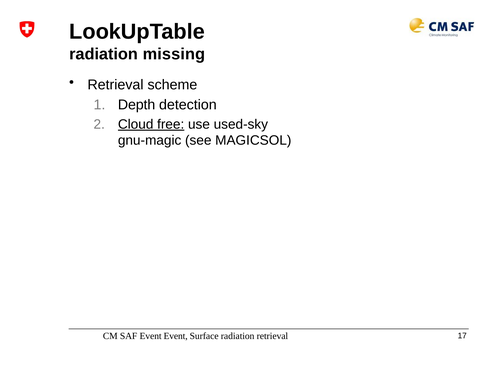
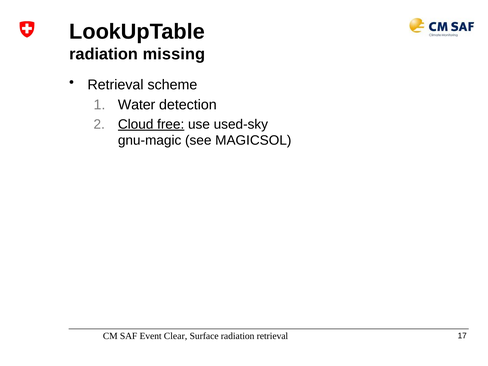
Depth: Depth -> Water
Event Event: Event -> Clear
